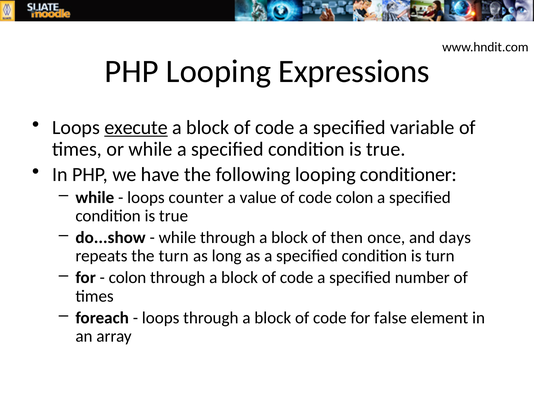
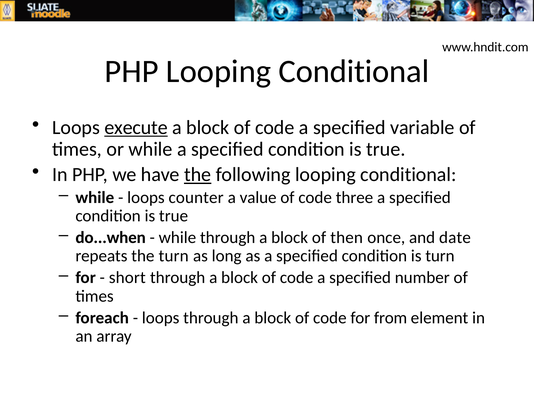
PHP Looping Expressions: Expressions -> Conditional
the at (198, 174) underline: none -> present
following looping conditioner: conditioner -> conditional
code colon: colon -> three
do...show: do...show -> do...when
days: days -> date
colon at (127, 277): colon -> short
false: false -> from
